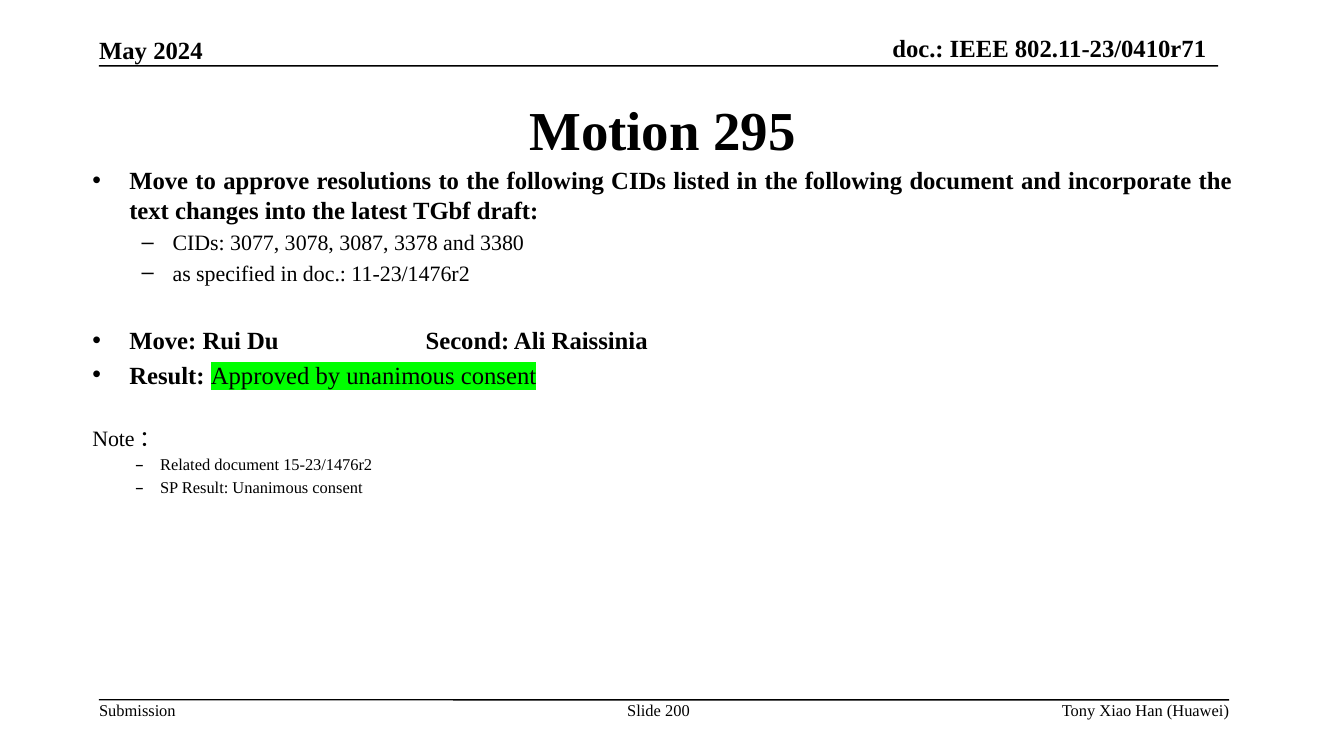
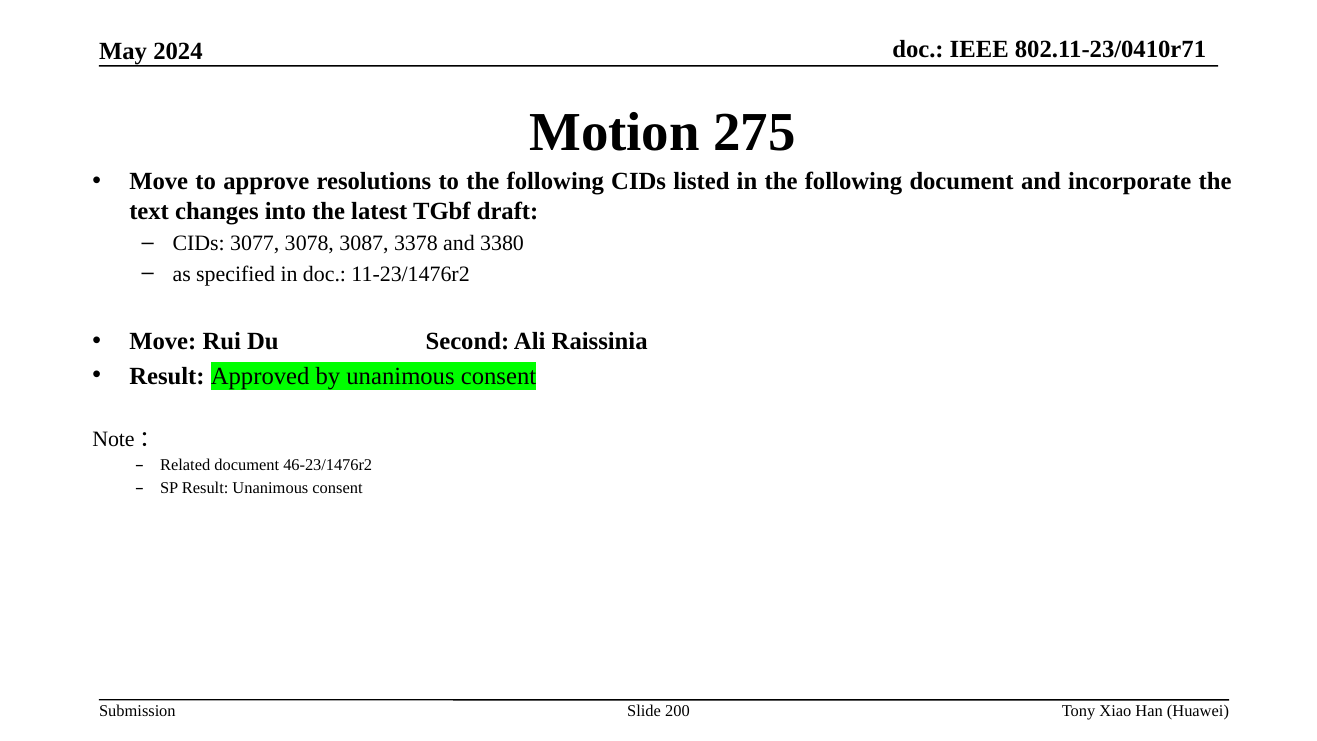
295: 295 -> 275
15-23/1476r2: 15-23/1476r2 -> 46-23/1476r2
